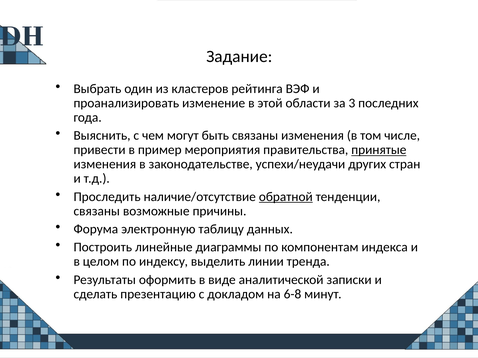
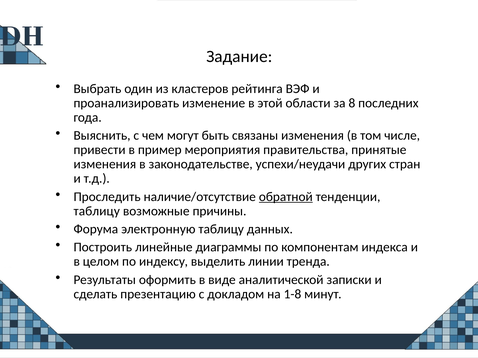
3: 3 -> 8
принятые underline: present -> none
связаны at (97, 211): связаны -> таблицу
6-8: 6-8 -> 1-8
